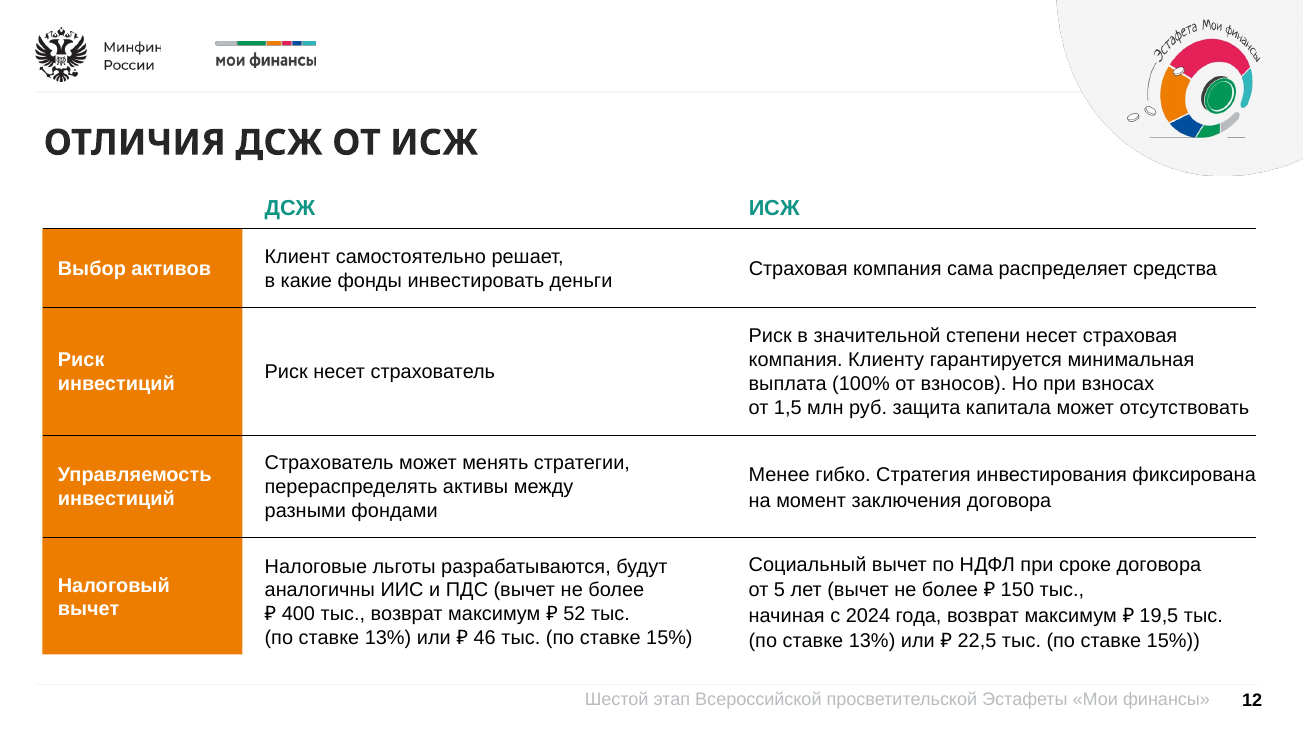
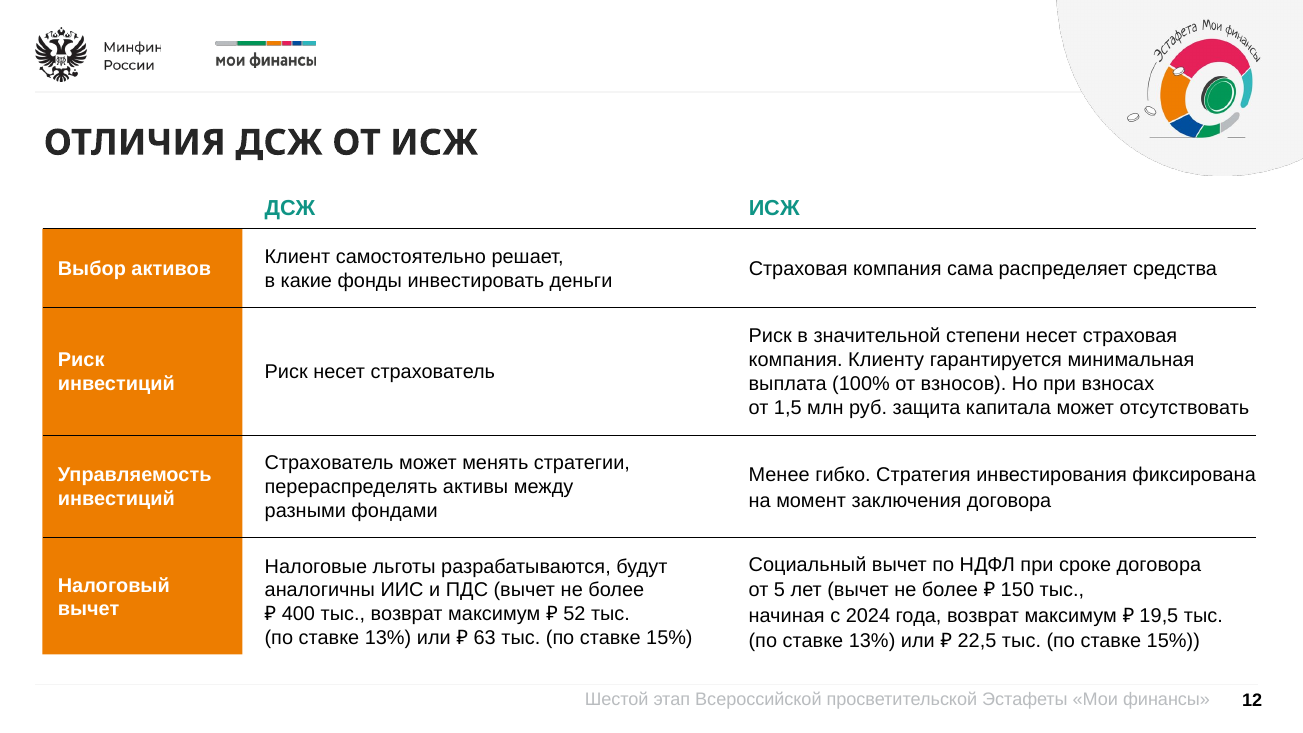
46: 46 -> 63
